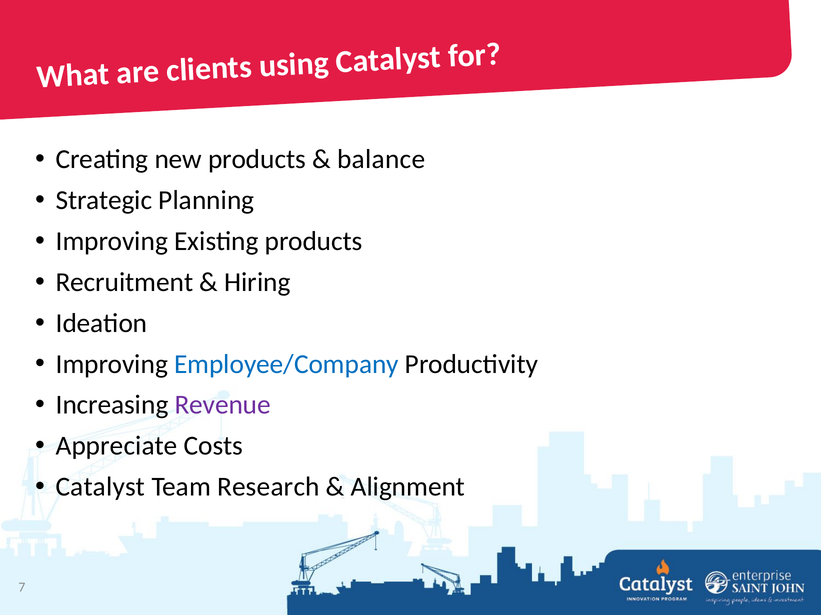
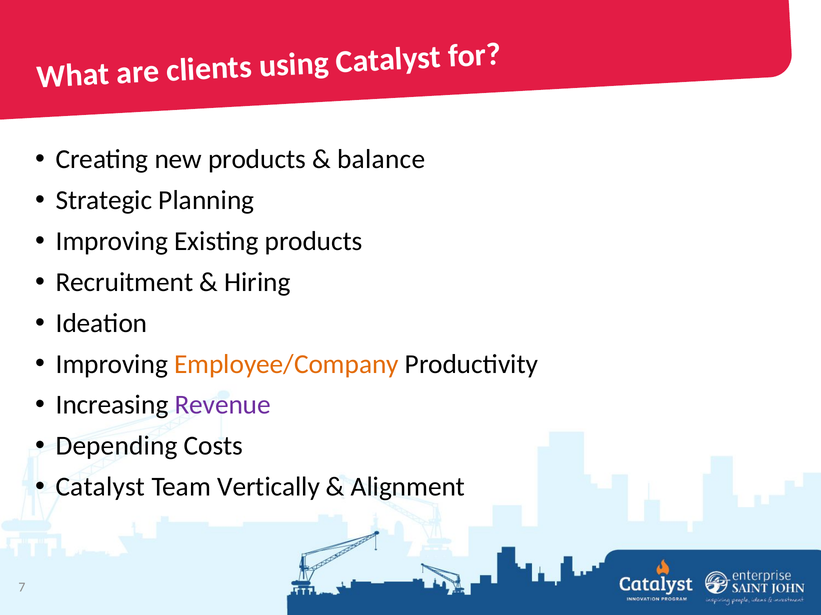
Employee/Company colour: blue -> orange
Appreciate: Appreciate -> Depending
Research: Research -> Vertically
